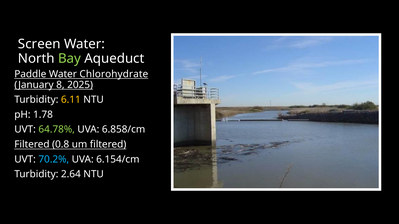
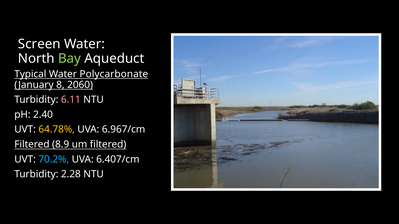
Paddle: Paddle -> Typical
Chlorohydrate: Chlorohydrate -> Polycarbonate
2025: 2025 -> 2060
6.11 colour: yellow -> pink
1.78: 1.78 -> 2.40
64.78% colour: light green -> yellow
6.858/cm: 6.858/cm -> 6.967/cm
0.8: 0.8 -> 8.9
6.154/cm: 6.154/cm -> 6.407/cm
2.64: 2.64 -> 2.28
